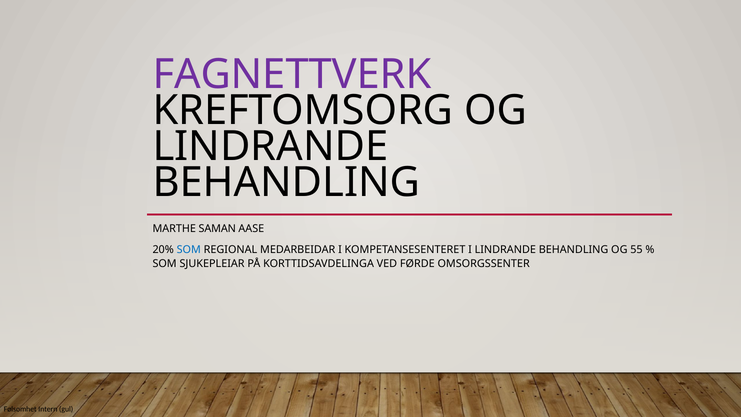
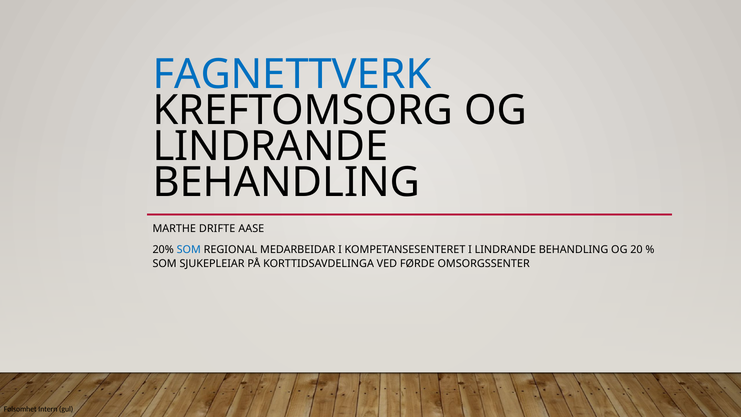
FAGNETTVERK colour: purple -> blue
SAMAN: SAMAN -> DRIFTE
55: 55 -> 20
